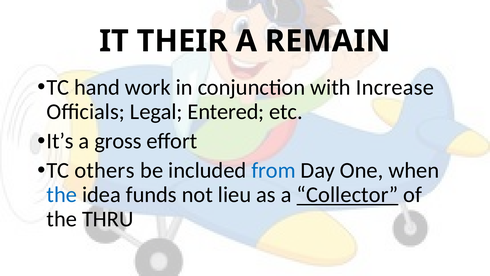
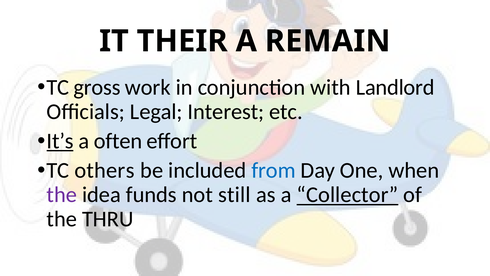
hand: hand -> gross
Increase: Increase -> Landlord
Entered: Entered -> Interest
It’s underline: none -> present
gross: gross -> often
the at (62, 195) colour: blue -> purple
lieu: lieu -> still
